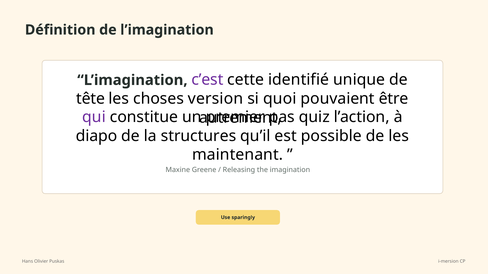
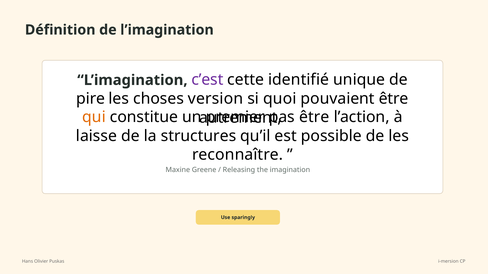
tête: tête -> pire
qui colour: purple -> orange
quiz at (314, 117): quiz -> être
diapo: diapo -> laisse
maintenant: maintenant -> reconnaître
